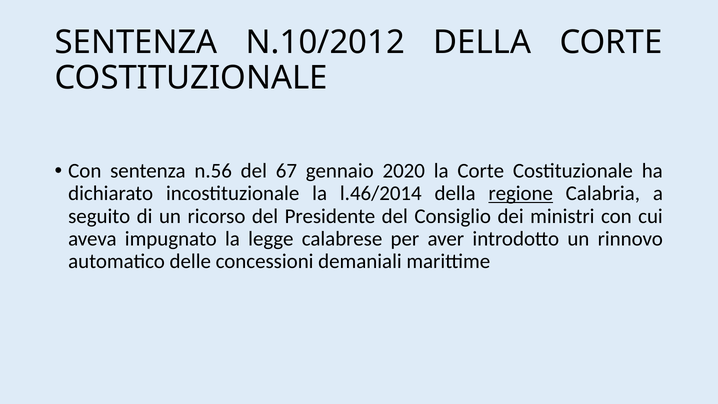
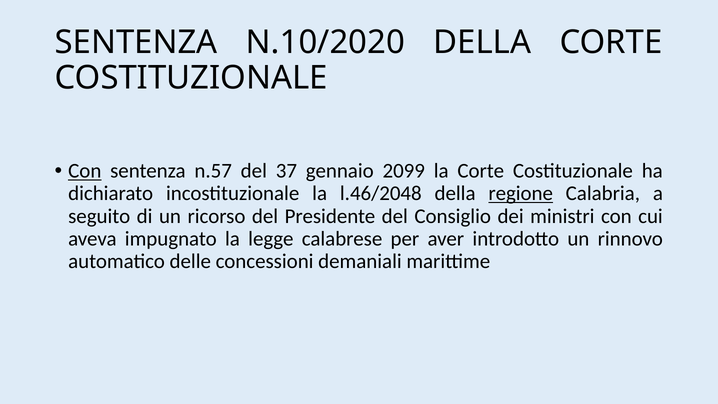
N.10/2012: N.10/2012 -> N.10/2020
Con at (85, 171) underline: none -> present
n.56: n.56 -> n.57
67: 67 -> 37
2020: 2020 -> 2099
l.46/2014: l.46/2014 -> l.46/2048
